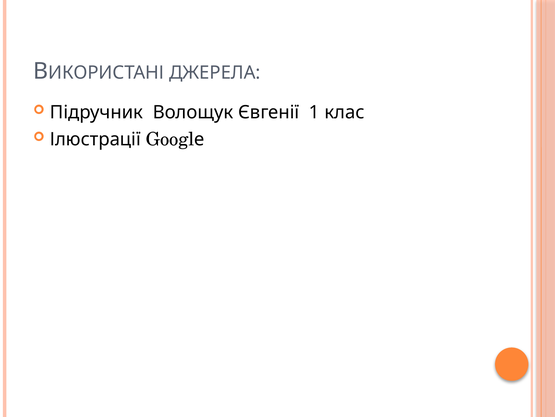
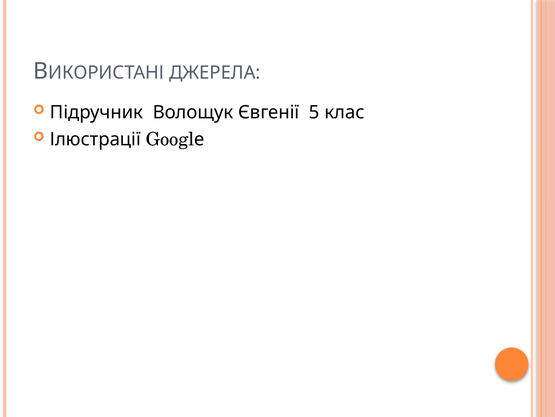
1: 1 -> 5
